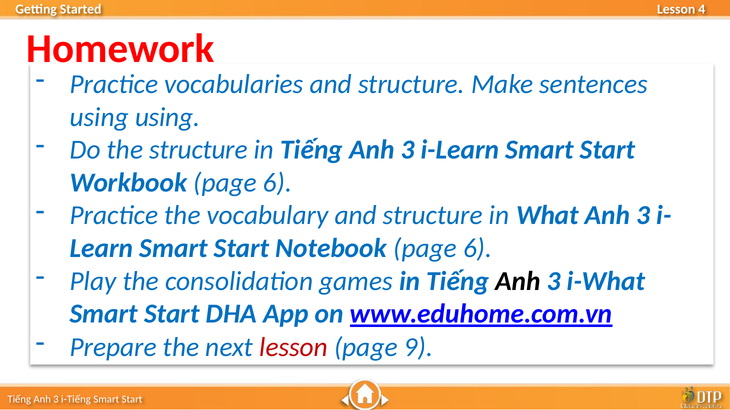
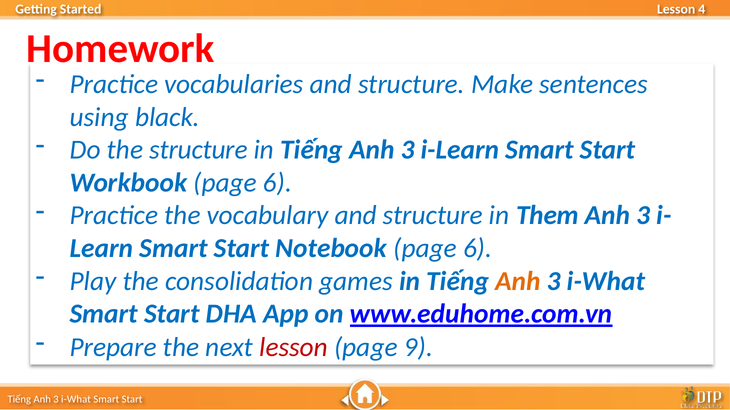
using using: using -> black
What: What -> Them
Anh at (518, 282) colour: black -> orange
i-Tiếng at (76, 400): i-Tiếng -> i-What
